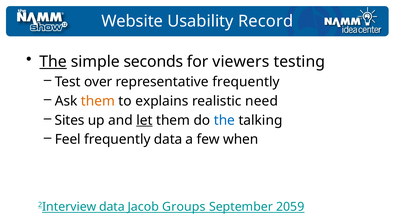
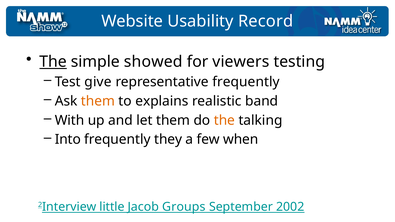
seconds: seconds -> showed
over: over -> give
need: need -> band
Sites: Sites -> With
let underline: present -> none
the at (224, 120) colour: blue -> orange
Feel: Feel -> Into
frequently data: data -> they
2Interview data: data -> little
2059: 2059 -> 2002
